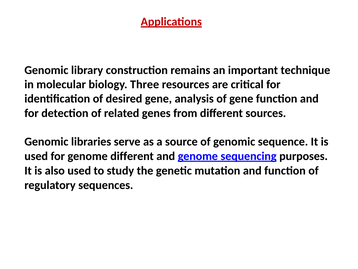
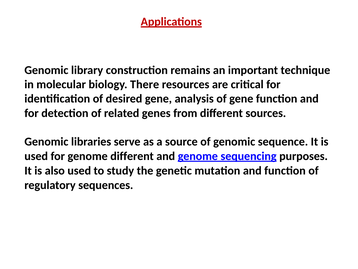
Three: Three -> There
